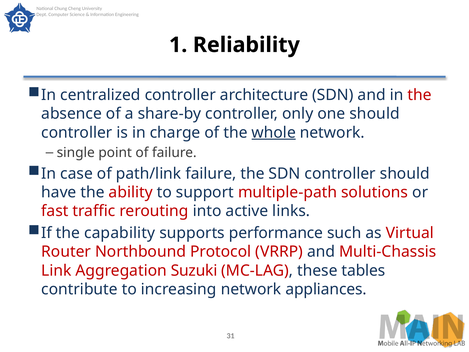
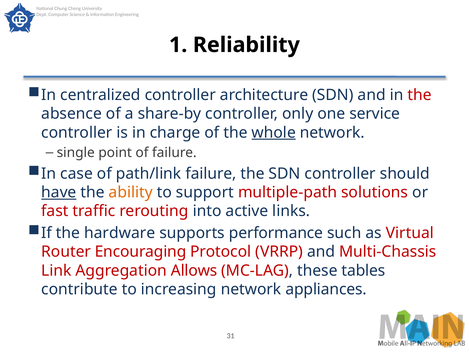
one should: should -> service
have underline: none -> present
ability colour: red -> orange
capability: capability -> hardware
Northbound: Northbound -> Encouraging
Suzuki: Suzuki -> Allows
